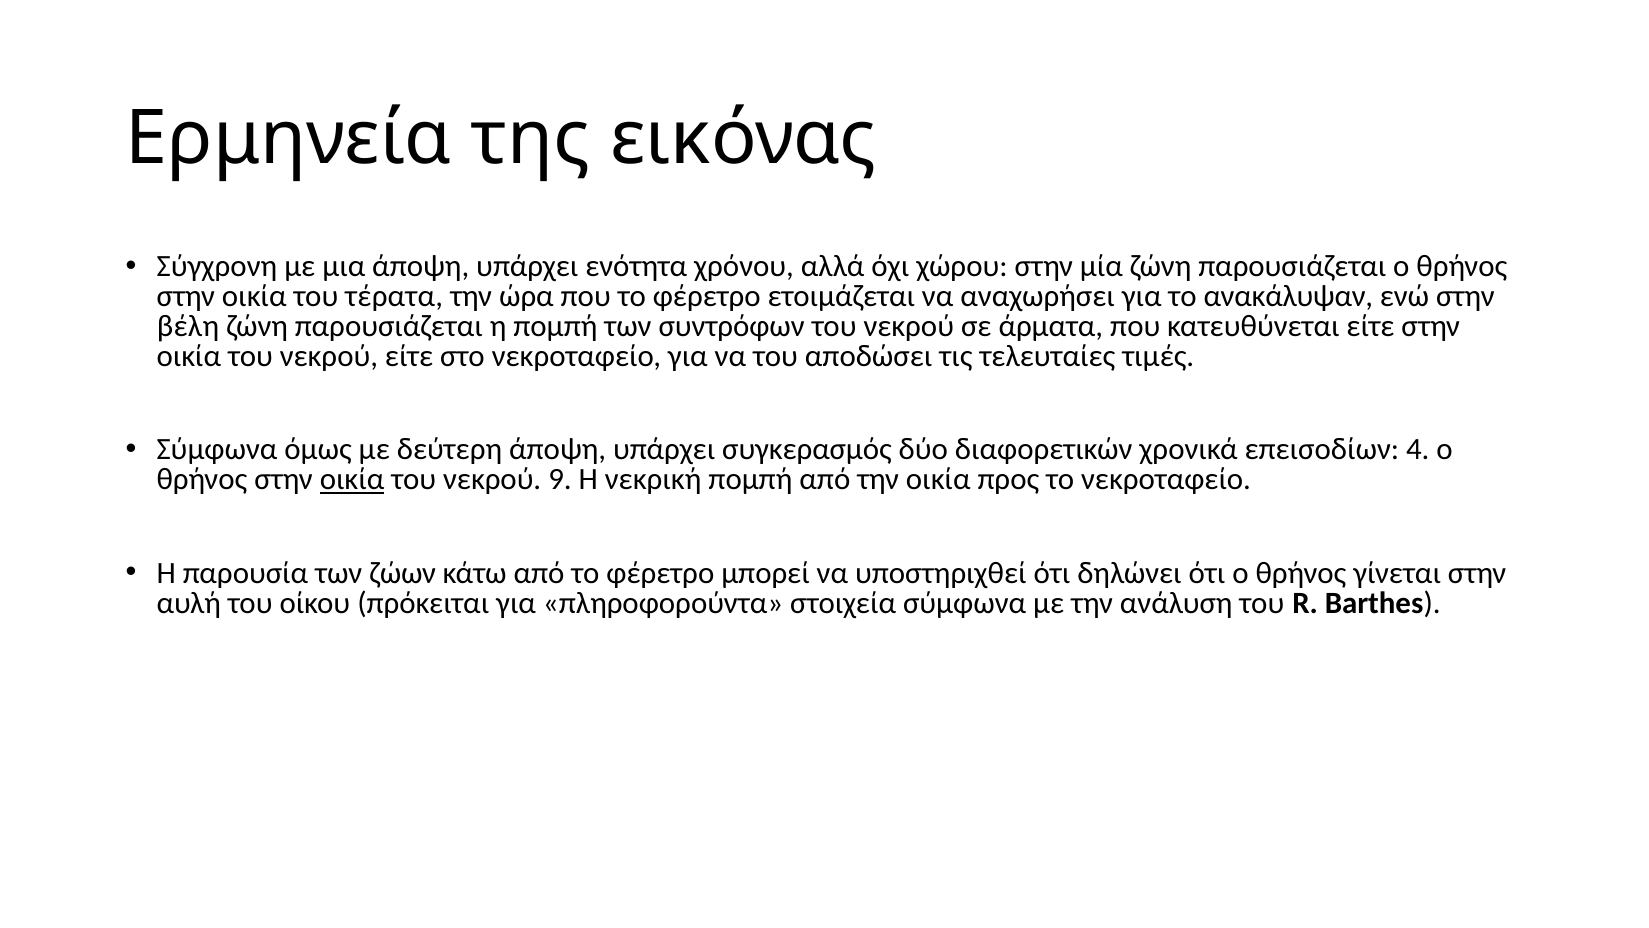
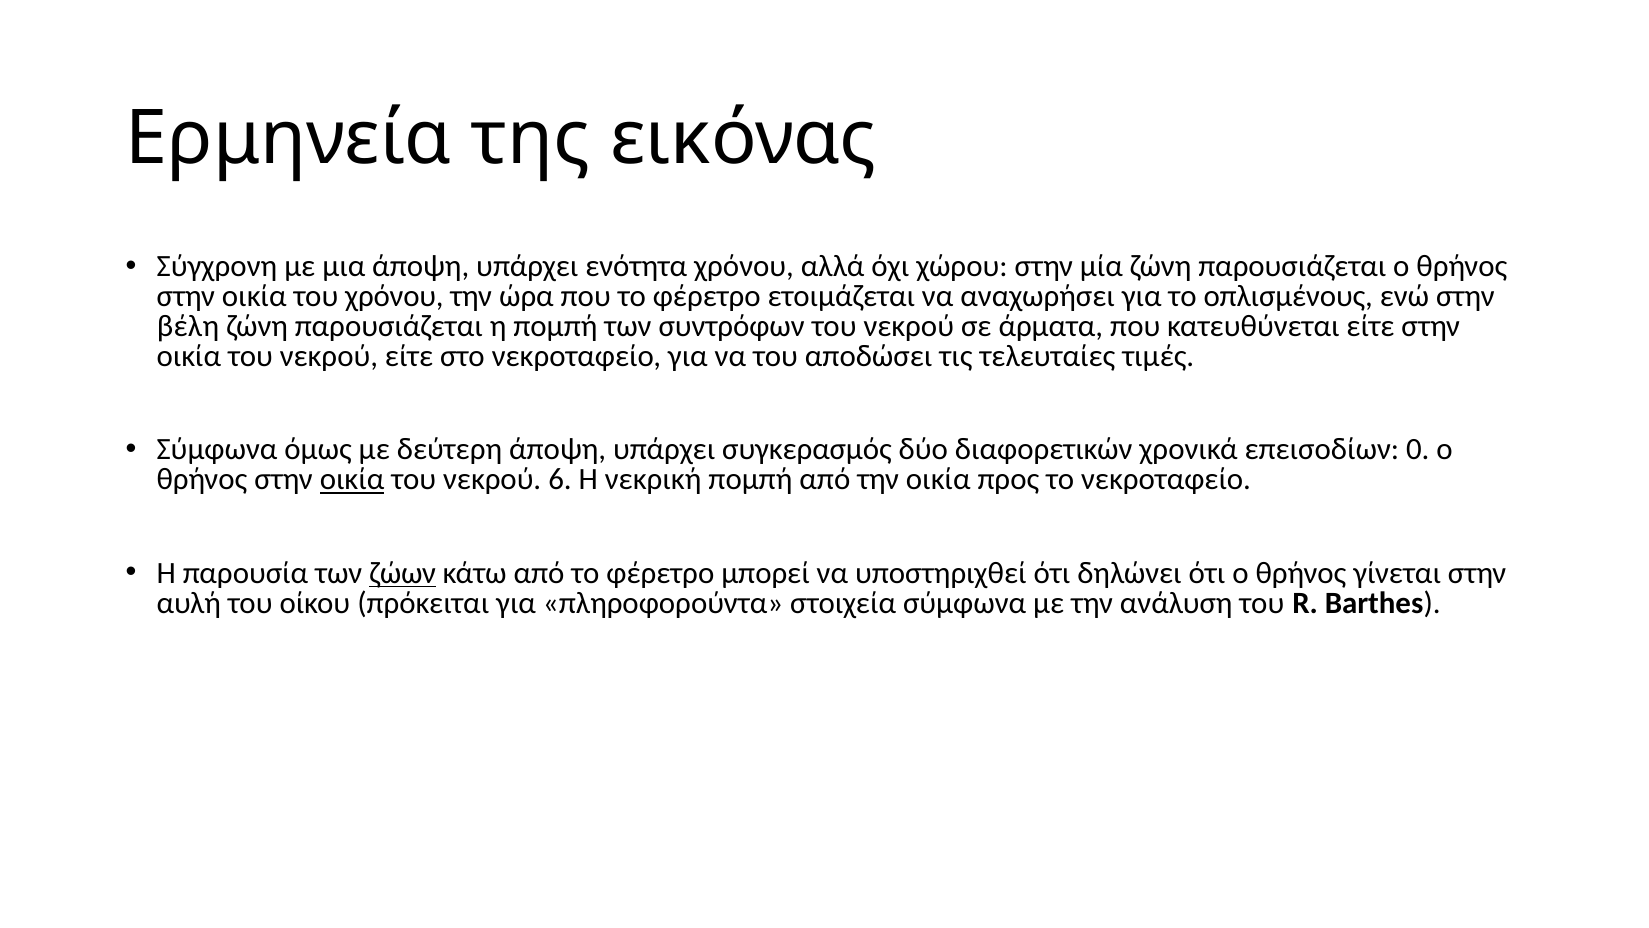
του τέρατα: τέρατα -> χρόνου
ανακάλυψαν: ανακάλυψαν -> οπλισμένους
4: 4 -> 0
9: 9 -> 6
ζώων underline: none -> present
